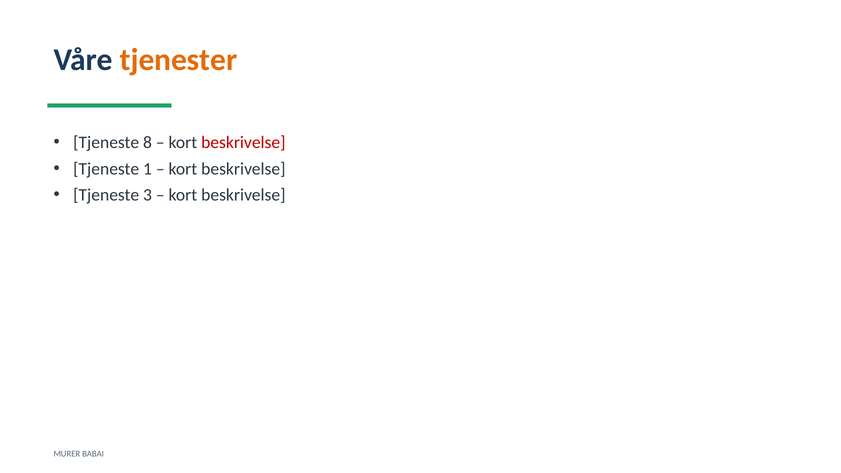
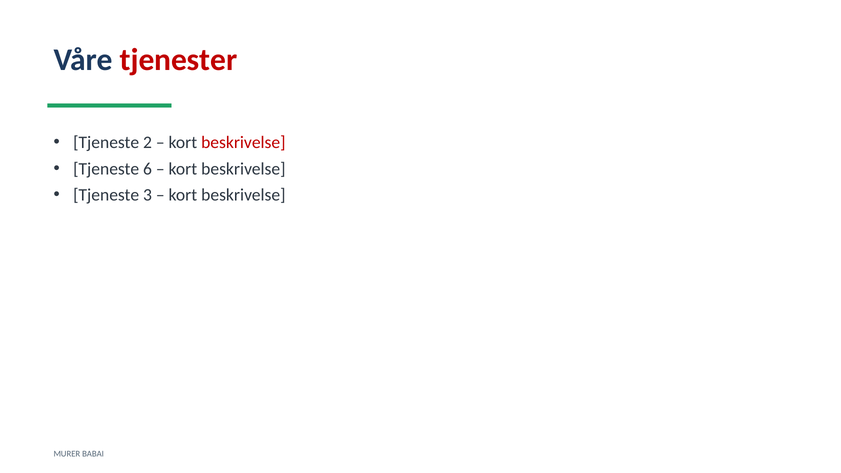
tjenester colour: orange -> red
8: 8 -> 2
1: 1 -> 6
